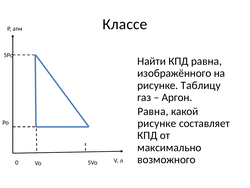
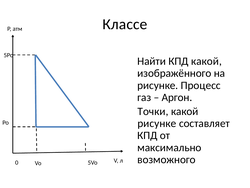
КПД равна: равна -> какой
Таблицу: Таблицу -> Процесс
Равна at (153, 111): Равна -> Точки
